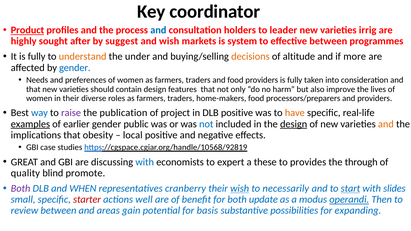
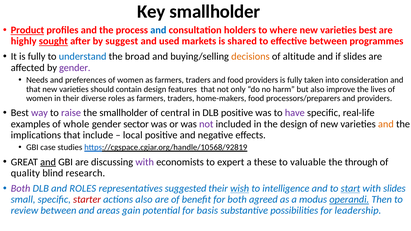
Key coordinator: coordinator -> smallholder
leader: leader -> where
varieties irrig: irrig -> best
sought underline: none -> present
and wish: wish -> used
system: system -> shared
understand colour: orange -> blue
under: under -> broad
if more: more -> slides
gender at (75, 68) colour: blue -> purple
way colour: blue -> purple
the publication: publication -> smallholder
project: project -> central
have colour: orange -> purple
examples underline: present -> none
earlier: earlier -> whole
public: public -> sector
not at (206, 124) colour: blue -> purple
design at (294, 124) underline: present -> none
obesity: obesity -> include
and at (48, 162) underline: none -> present
with at (145, 162) colour: blue -> purple
provides: provides -> valuable
promote: promote -> research
and WHEN: WHEN -> ROLES
cranberry: cranberry -> suggested
necessarily: necessarily -> intelligence
actions well: well -> also
update: update -> agreed
expanding: expanding -> leadership
